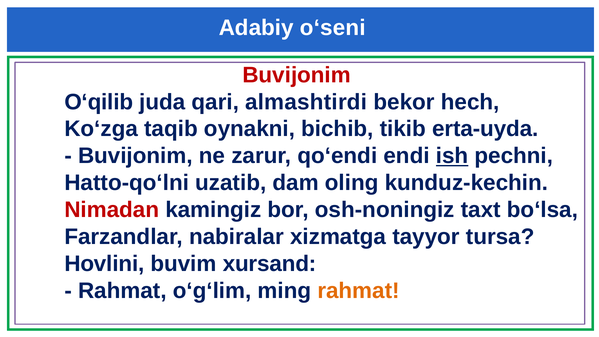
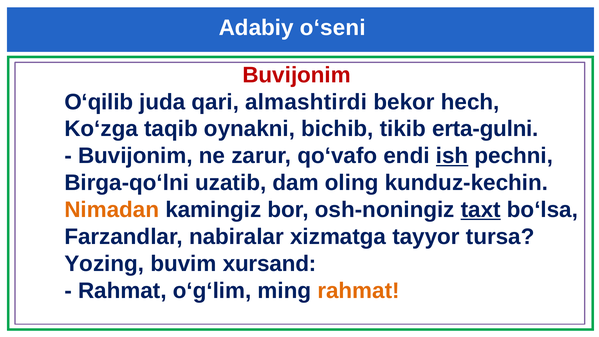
erta-uyda: erta-uyda -> erta-gulni
qo‘endi: qo‘endi -> qo‘vafo
Hatto-qo‘lni: Hatto-qo‘lni -> Birga-qo‘lni
Nimadan colour: red -> orange
taxt underline: none -> present
Hovlini: Hovlini -> Yozing
